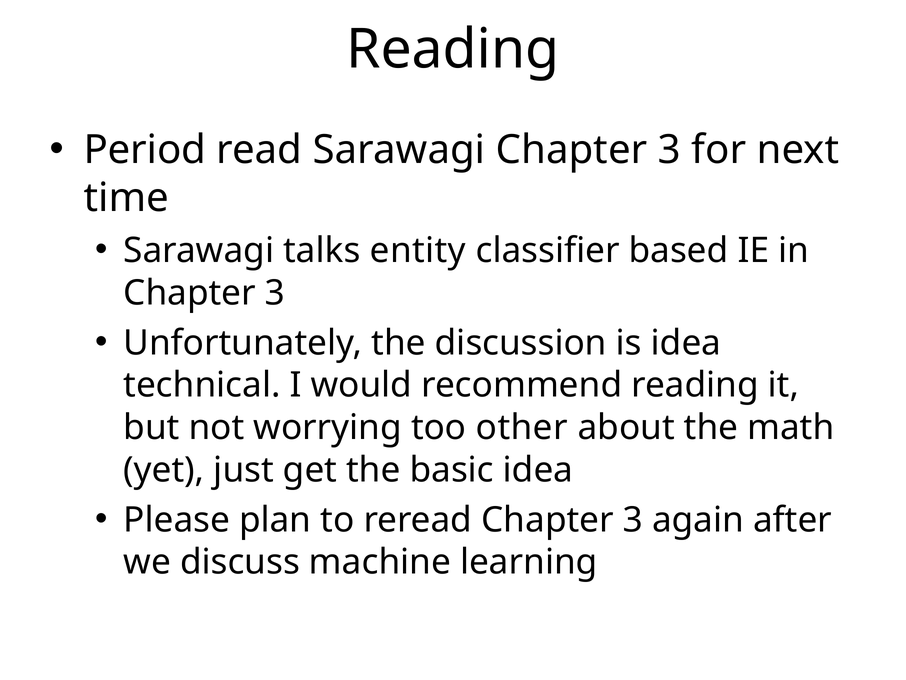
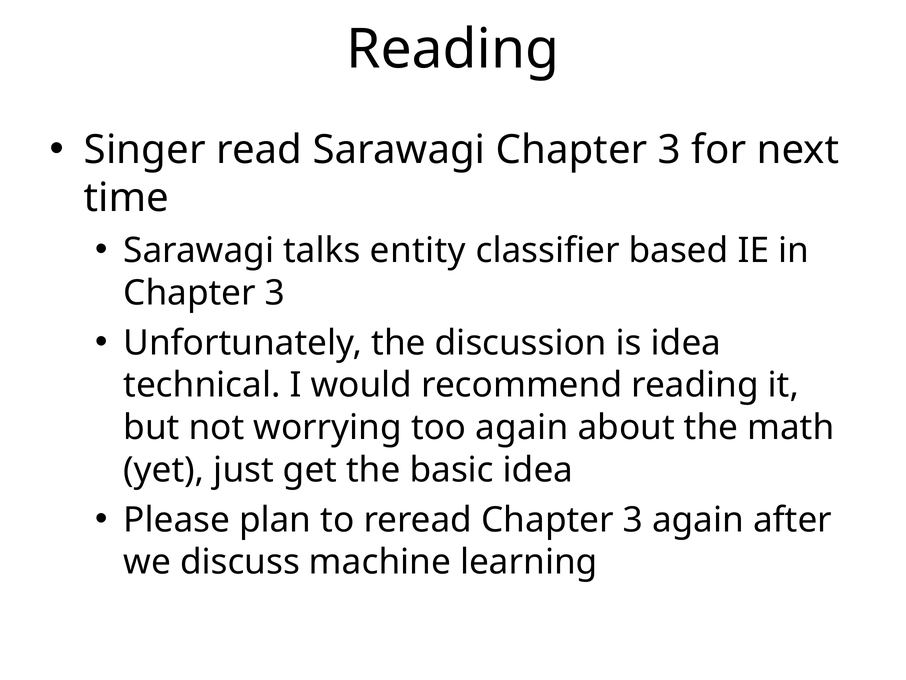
Period: Period -> Singer
too other: other -> again
